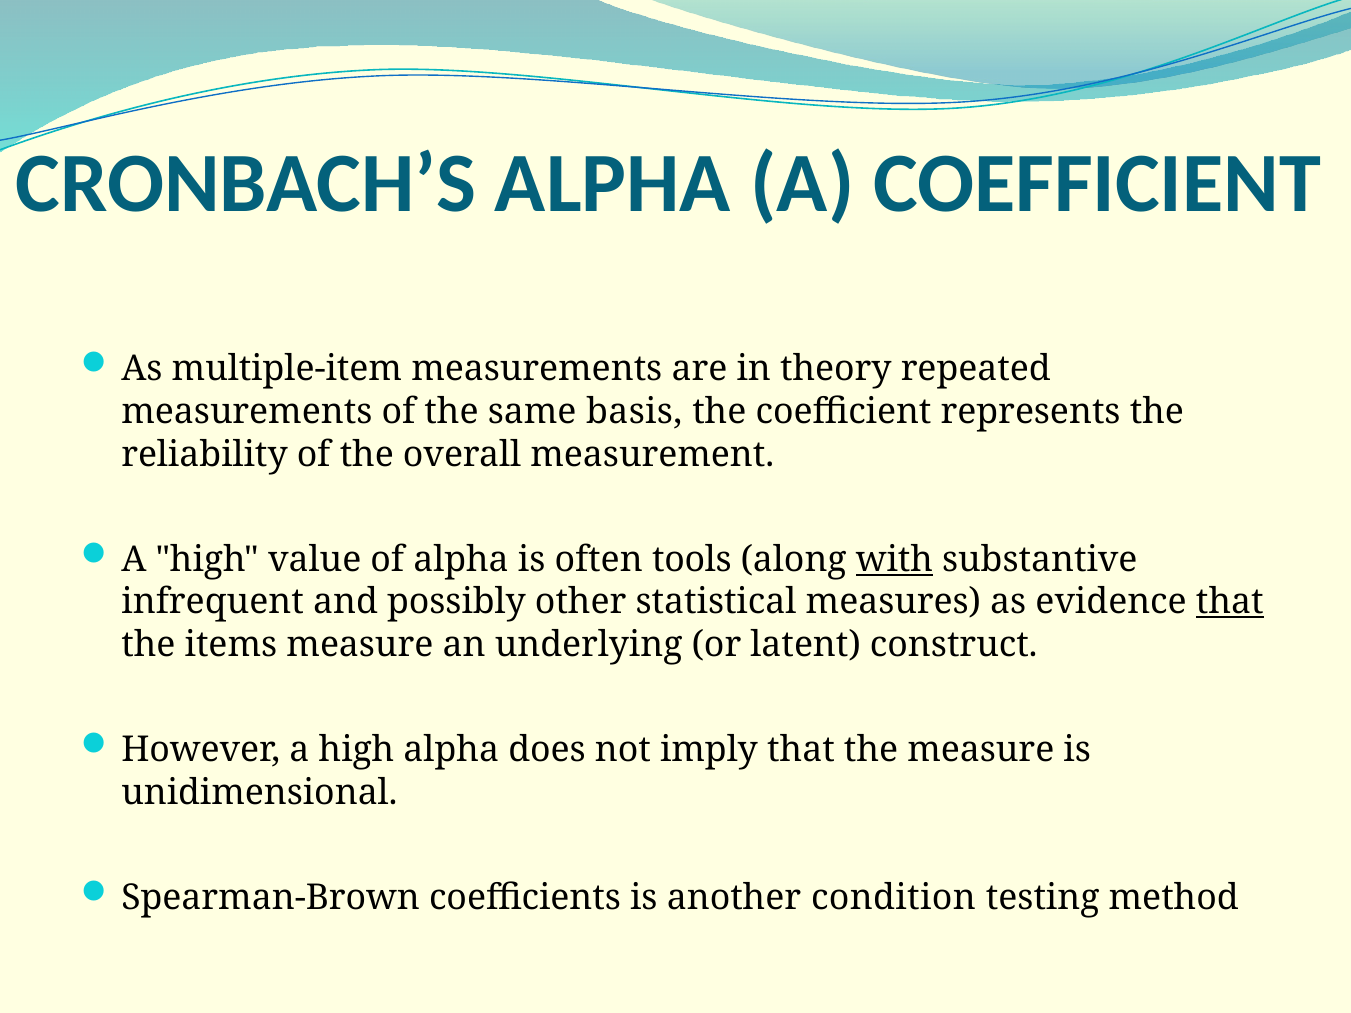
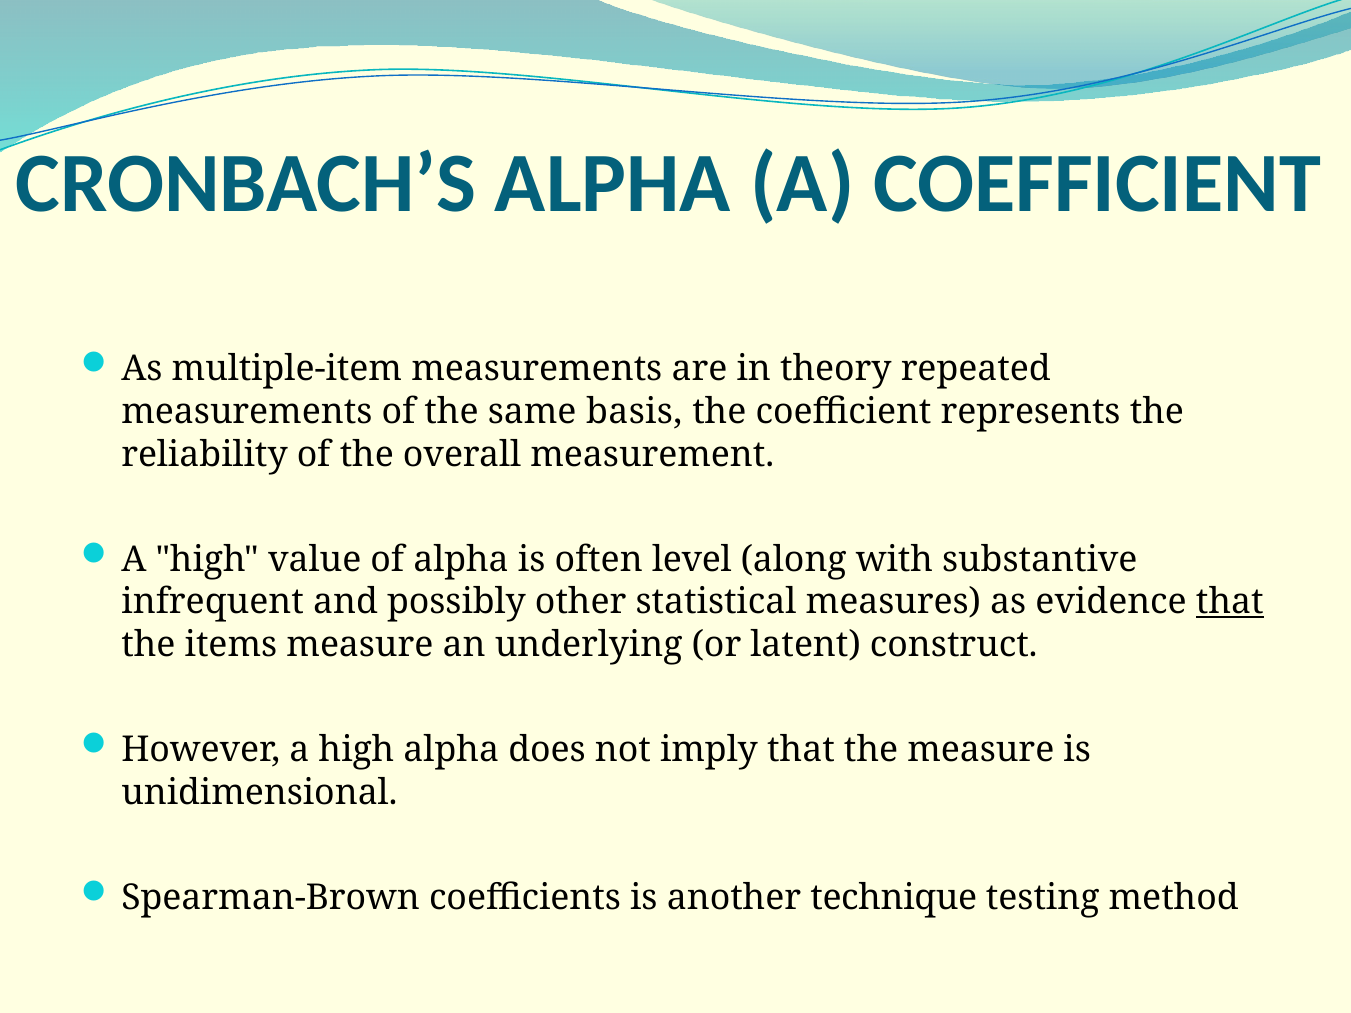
tools: tools -> level
with underline: present -> none
condition: condition -> technique
